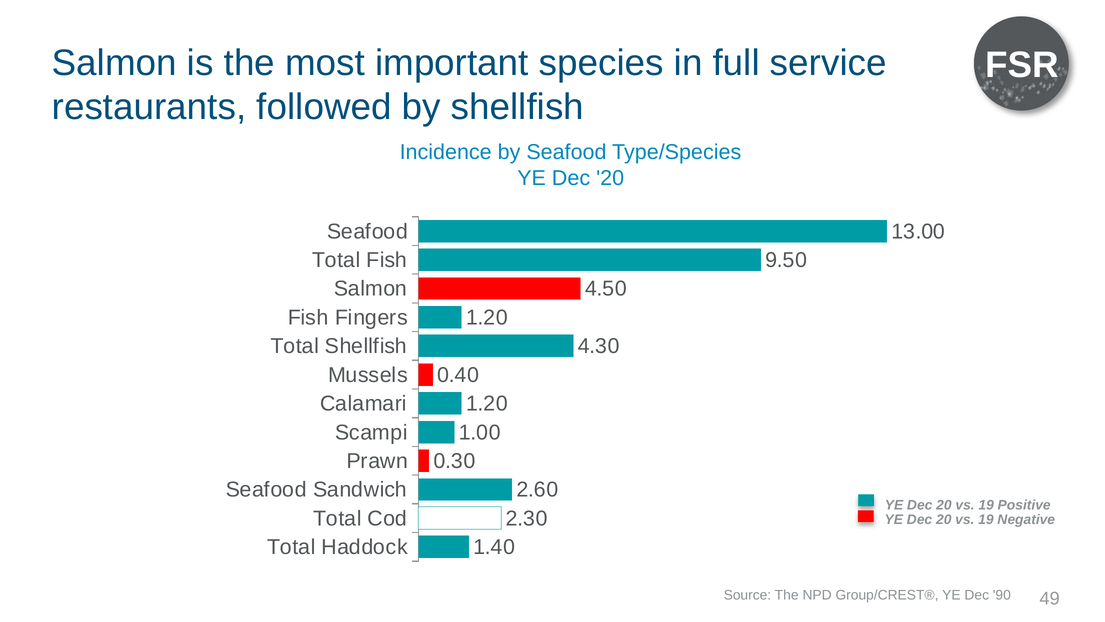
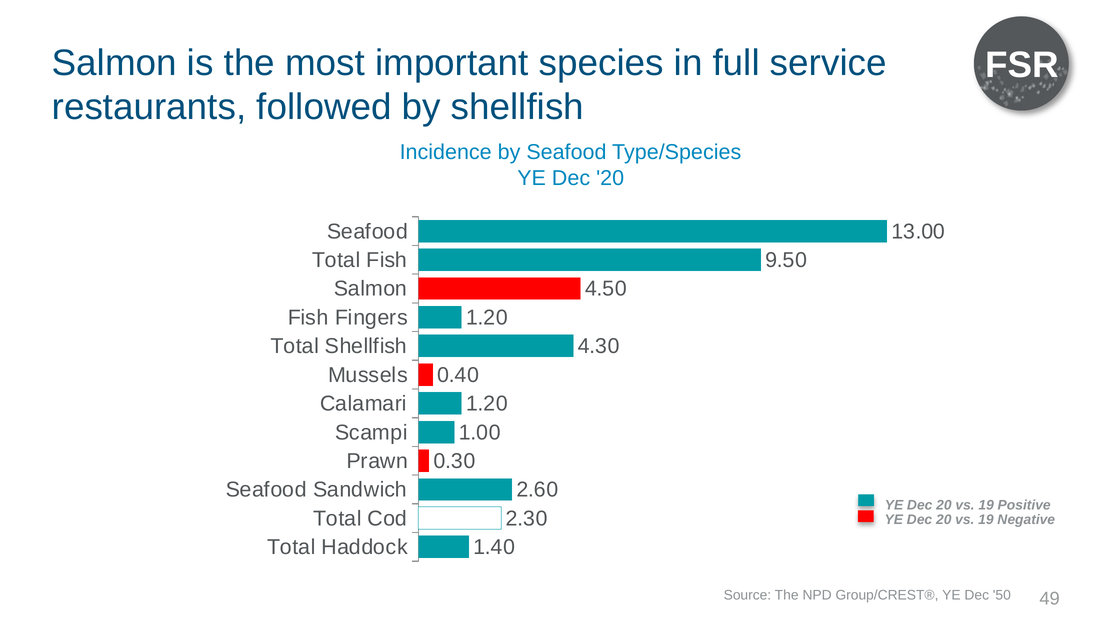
90: 90 -> 50
